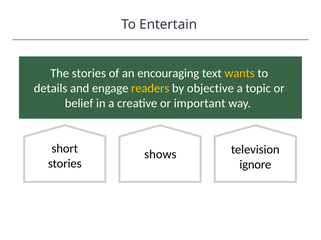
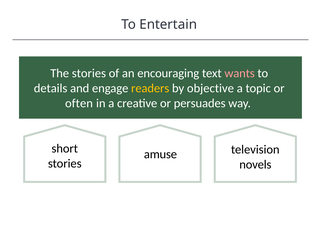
wants colour: yellow -> pink
belief: belief -> often
important: important -> persuades
shows: shows -> amuse
ignore: ignore -> novels
